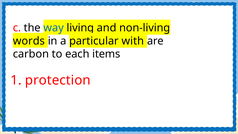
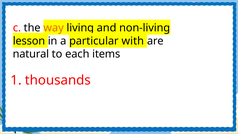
way colour: blue -> orange
words: words -> lesson
carbon: carbon -> natural
protection: protection -> thousands
